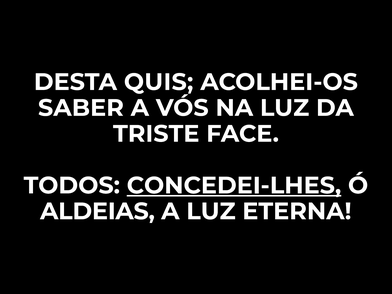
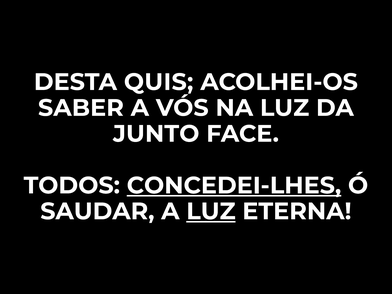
TRISTE: TRISTE -> JUNTO
ALDEIAS: ALDEIAS -> SAUDAR
LUZ at (211, 211) underline: none -> present
